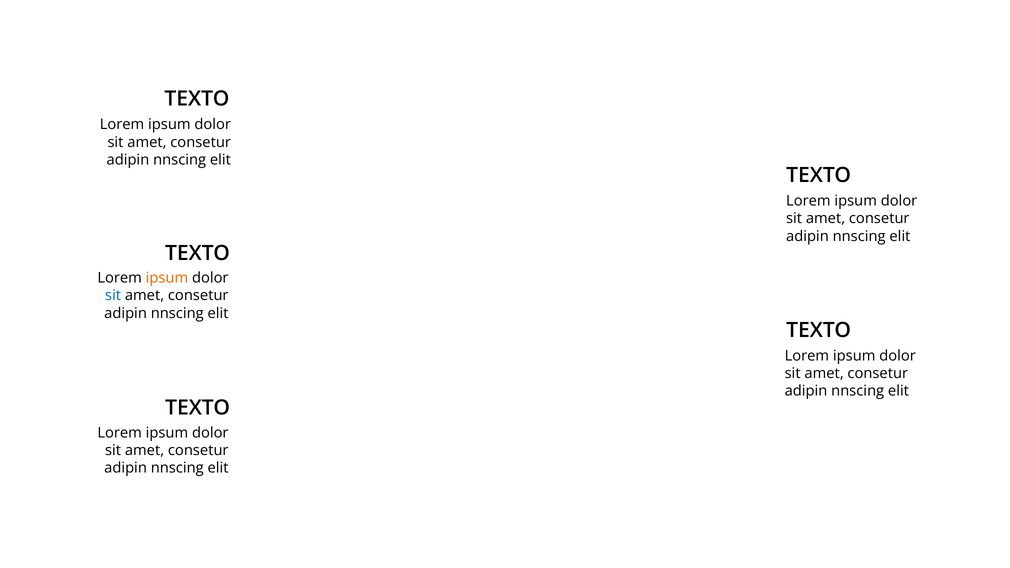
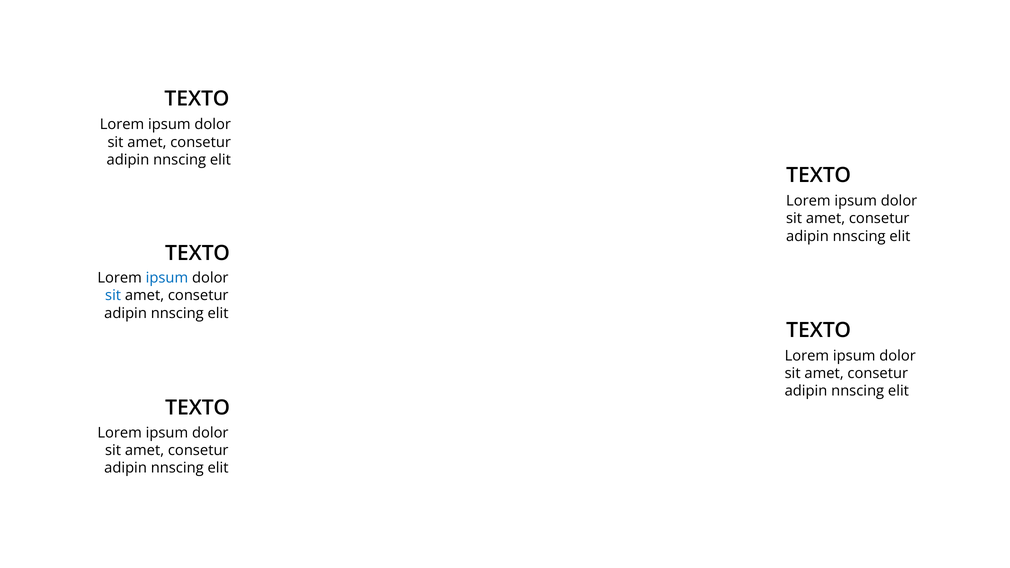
ipsum at (167, 278) colour: orange -> blue
